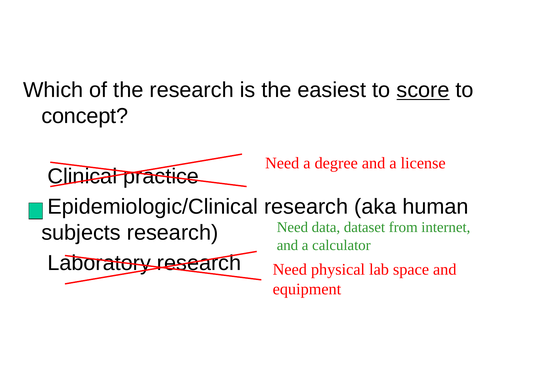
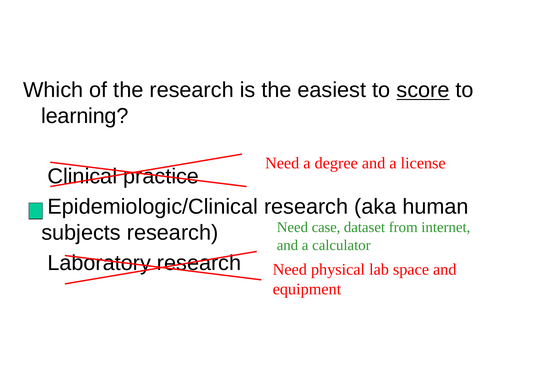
concept: concept -> learning
data: data -> case
